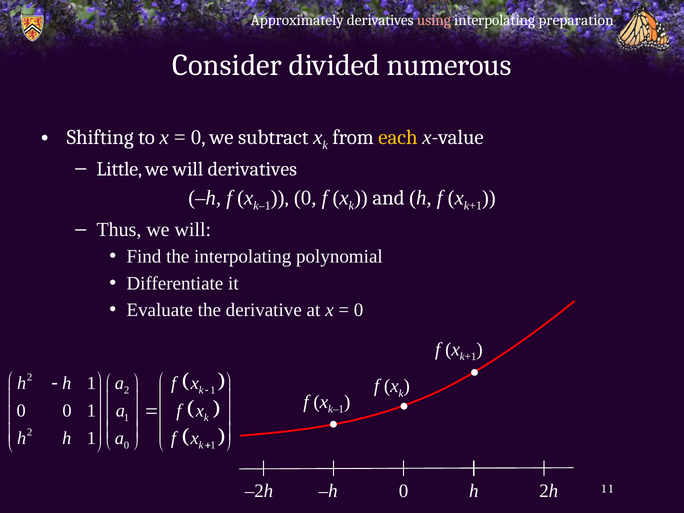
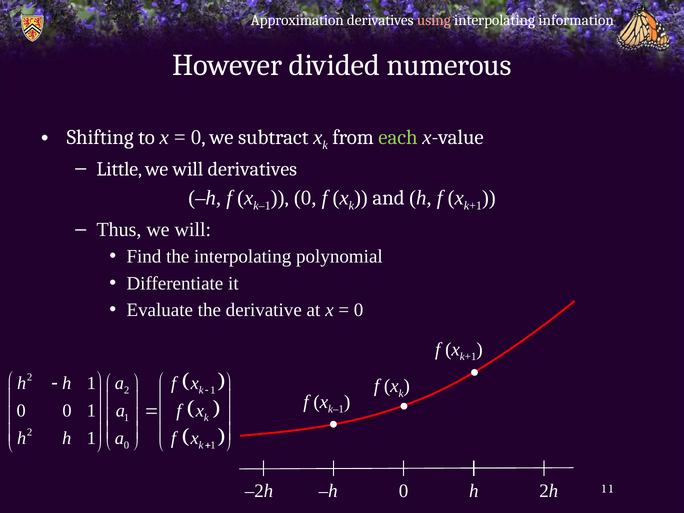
Approximately: Approximately -> Approximation
preparation: preparation -> information
Consider: Consider -> However
each colour: yellow -> light green
